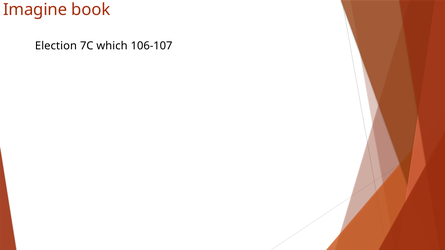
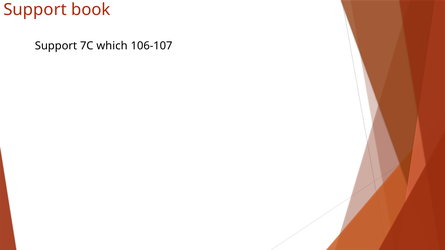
Imagine at (35, 10): Imagine -> Support
Election at (56, 46): Election -> Support
